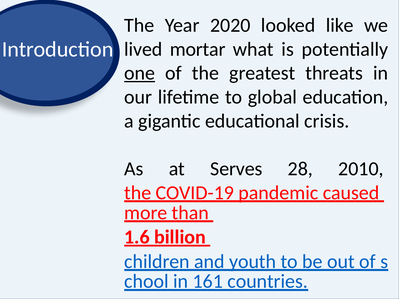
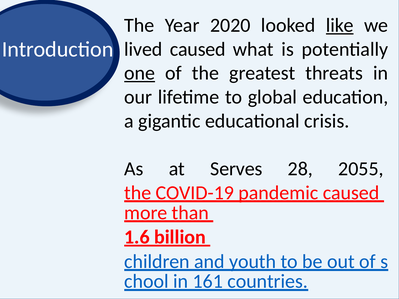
like underline: none -> present
lived mortar: mortar -> caused
2010: 2010 -> 2055
